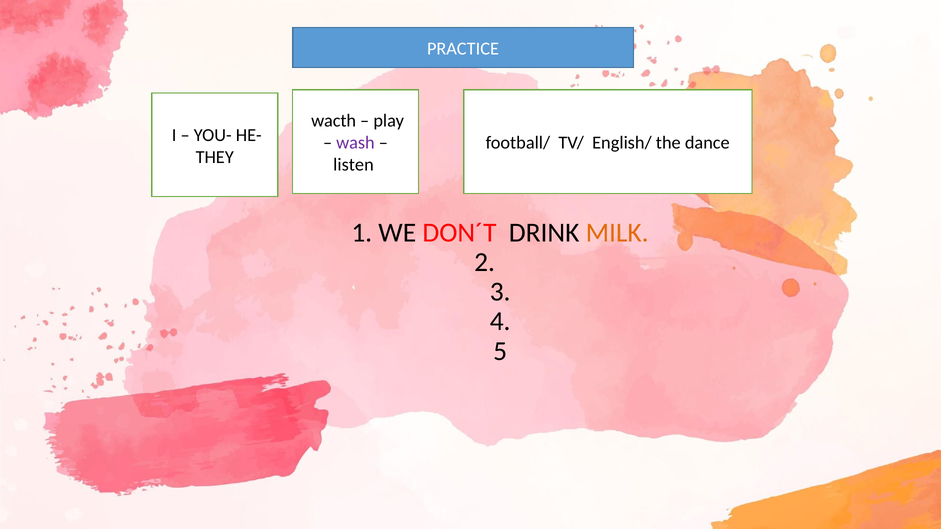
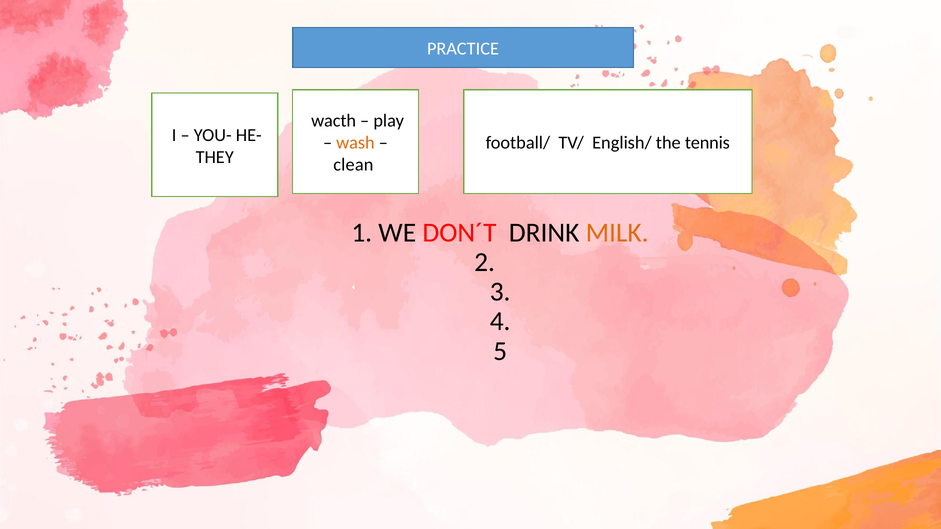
wash colour: purple -> orange
dance: dance -> tennis
listen: listen -> clean
